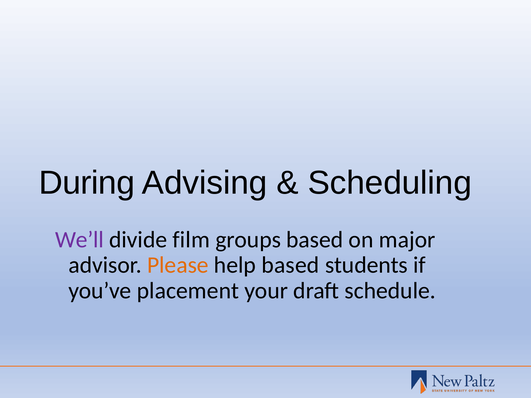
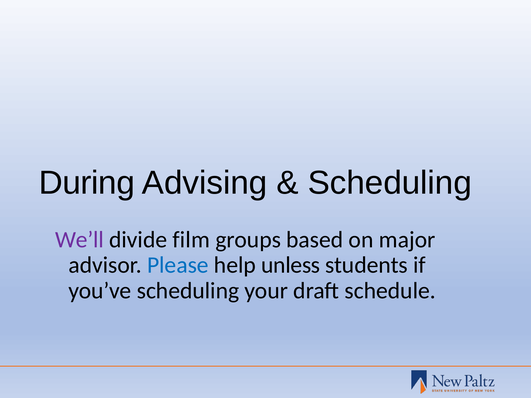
Please colour: orange -> blue
help based: based -> unless
you’ve placement: placement -> scheduling
